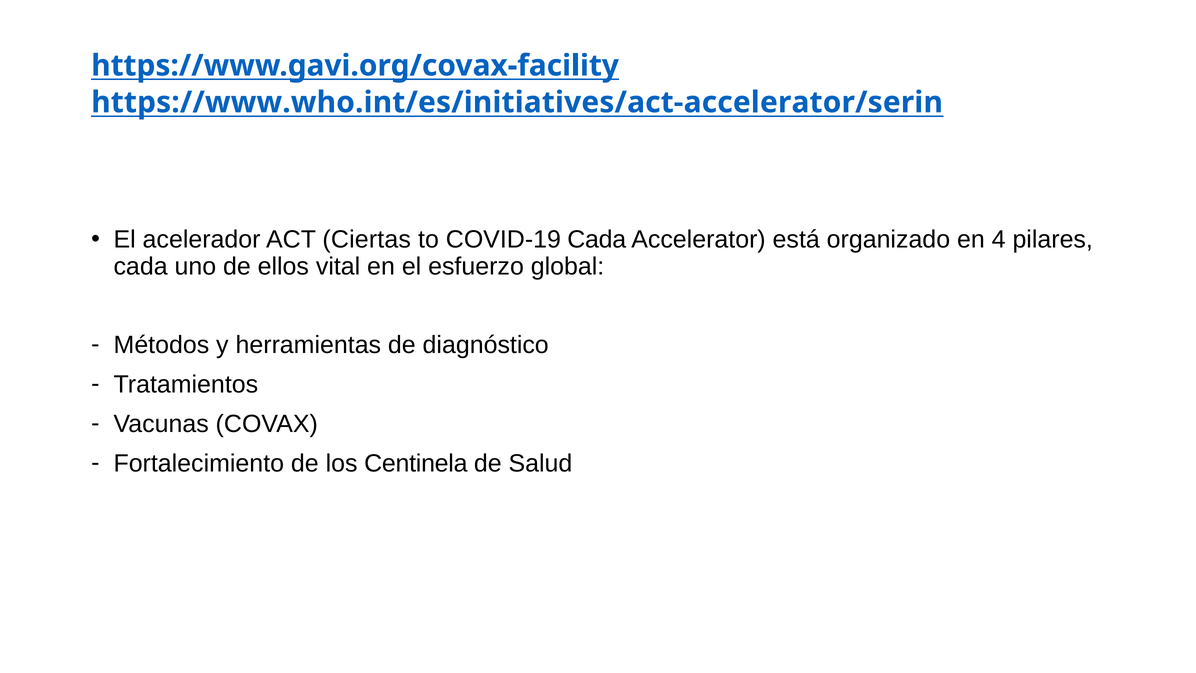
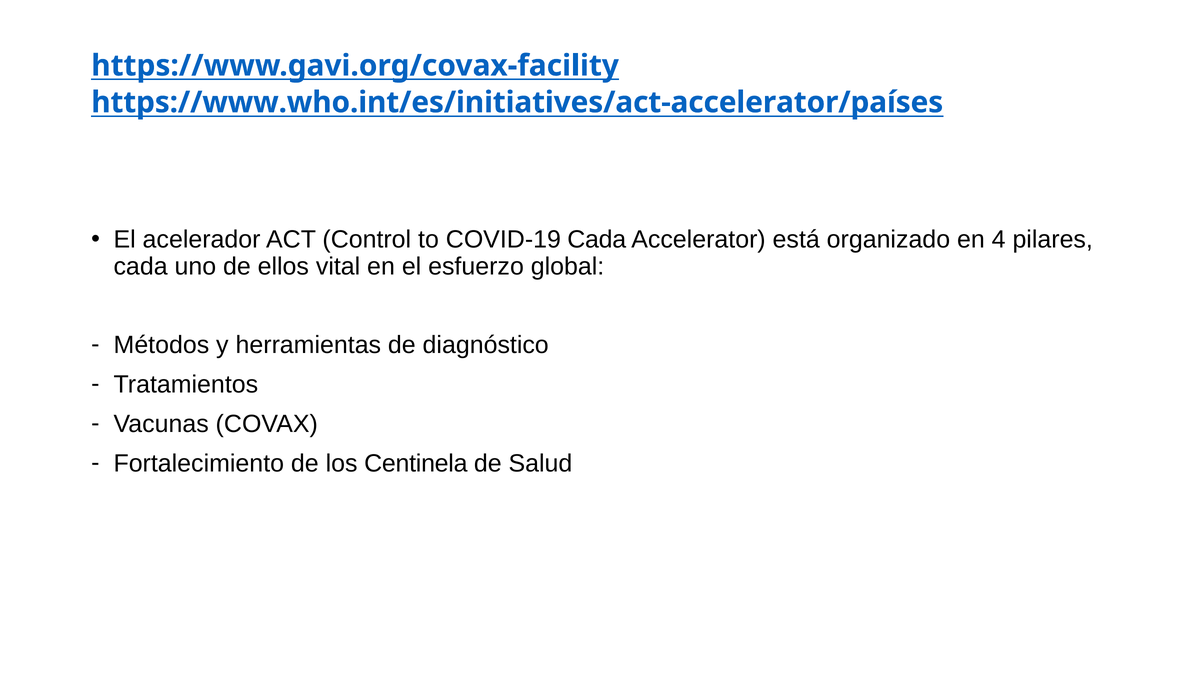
https://www.who.int/es/initiatives/act-accelerator/serin: https://www.who.int/es/initiatives/act-accelerator/serin -> https://www.who.int/es/initiatives/act-accelerator/países
Ciertas: Ciertas -> Control
